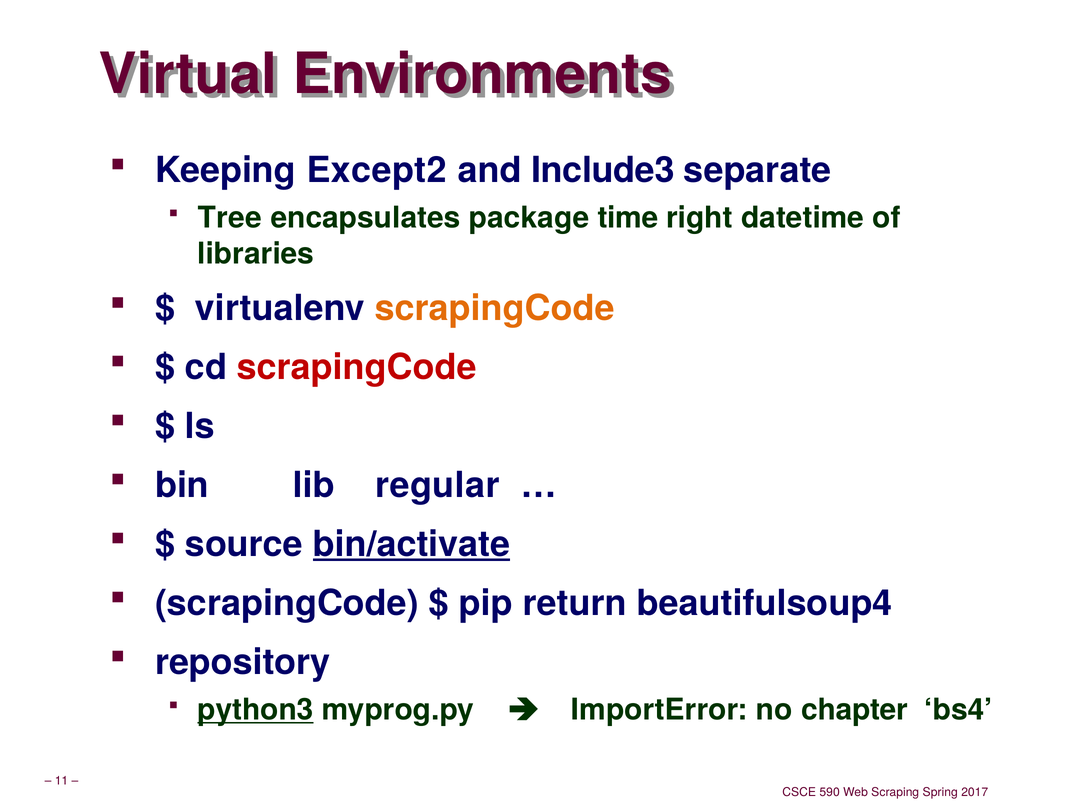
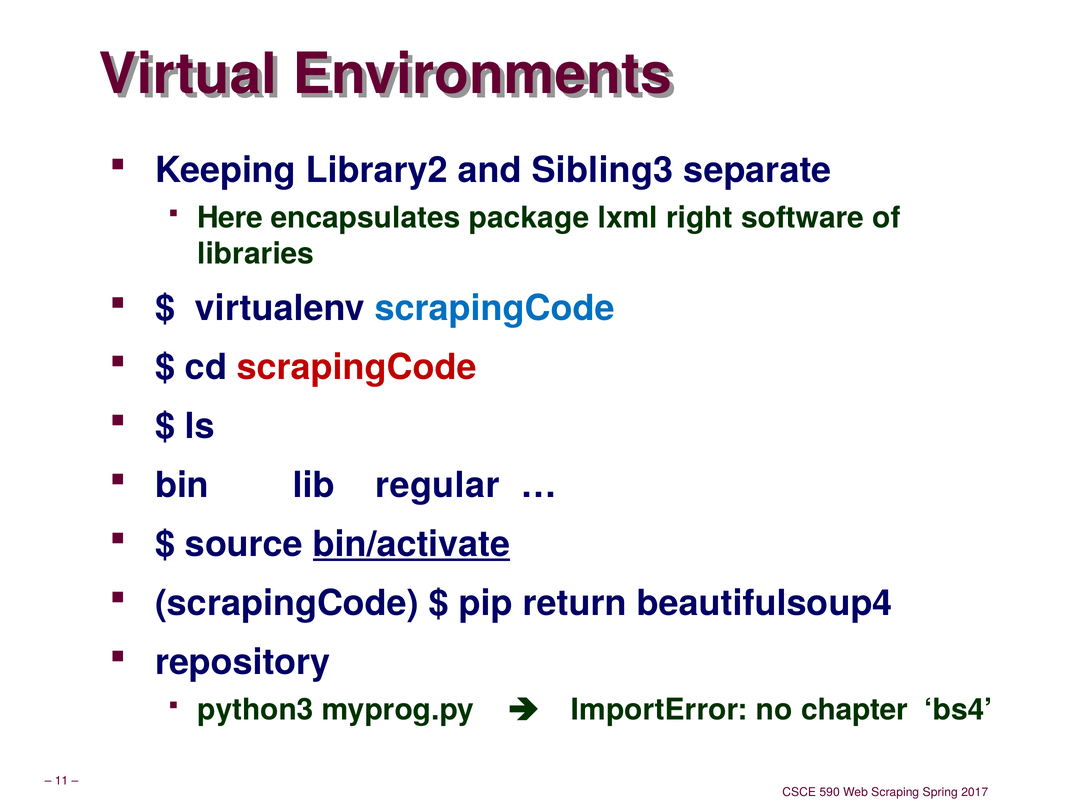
Except2: Except2 -> Library2
Include3: Include3 -> Sibling3
Tree: Tree -> Here
time: time -> lxml
datetime: datetime -> software
scrapingCode at (495, 309) colour: orange -> blue
python3 underline: present -> none
